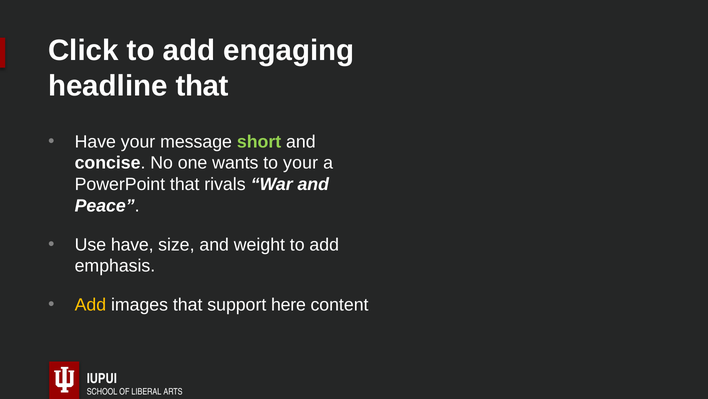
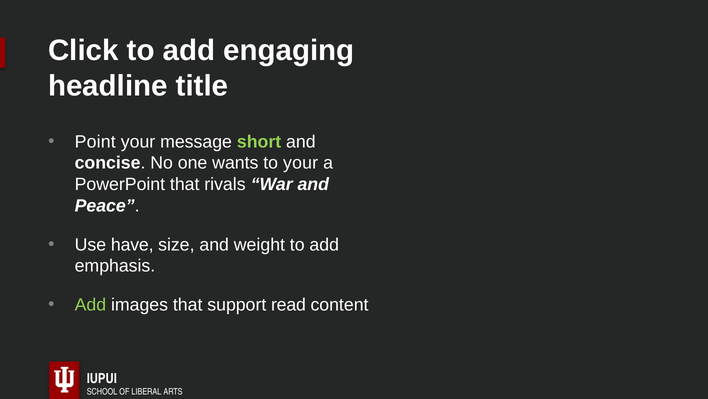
headline that: that -> title
Have at (95, 142): Have -> Point
Add at (90, 304) colour: yellow -> light green
here: here -> read
